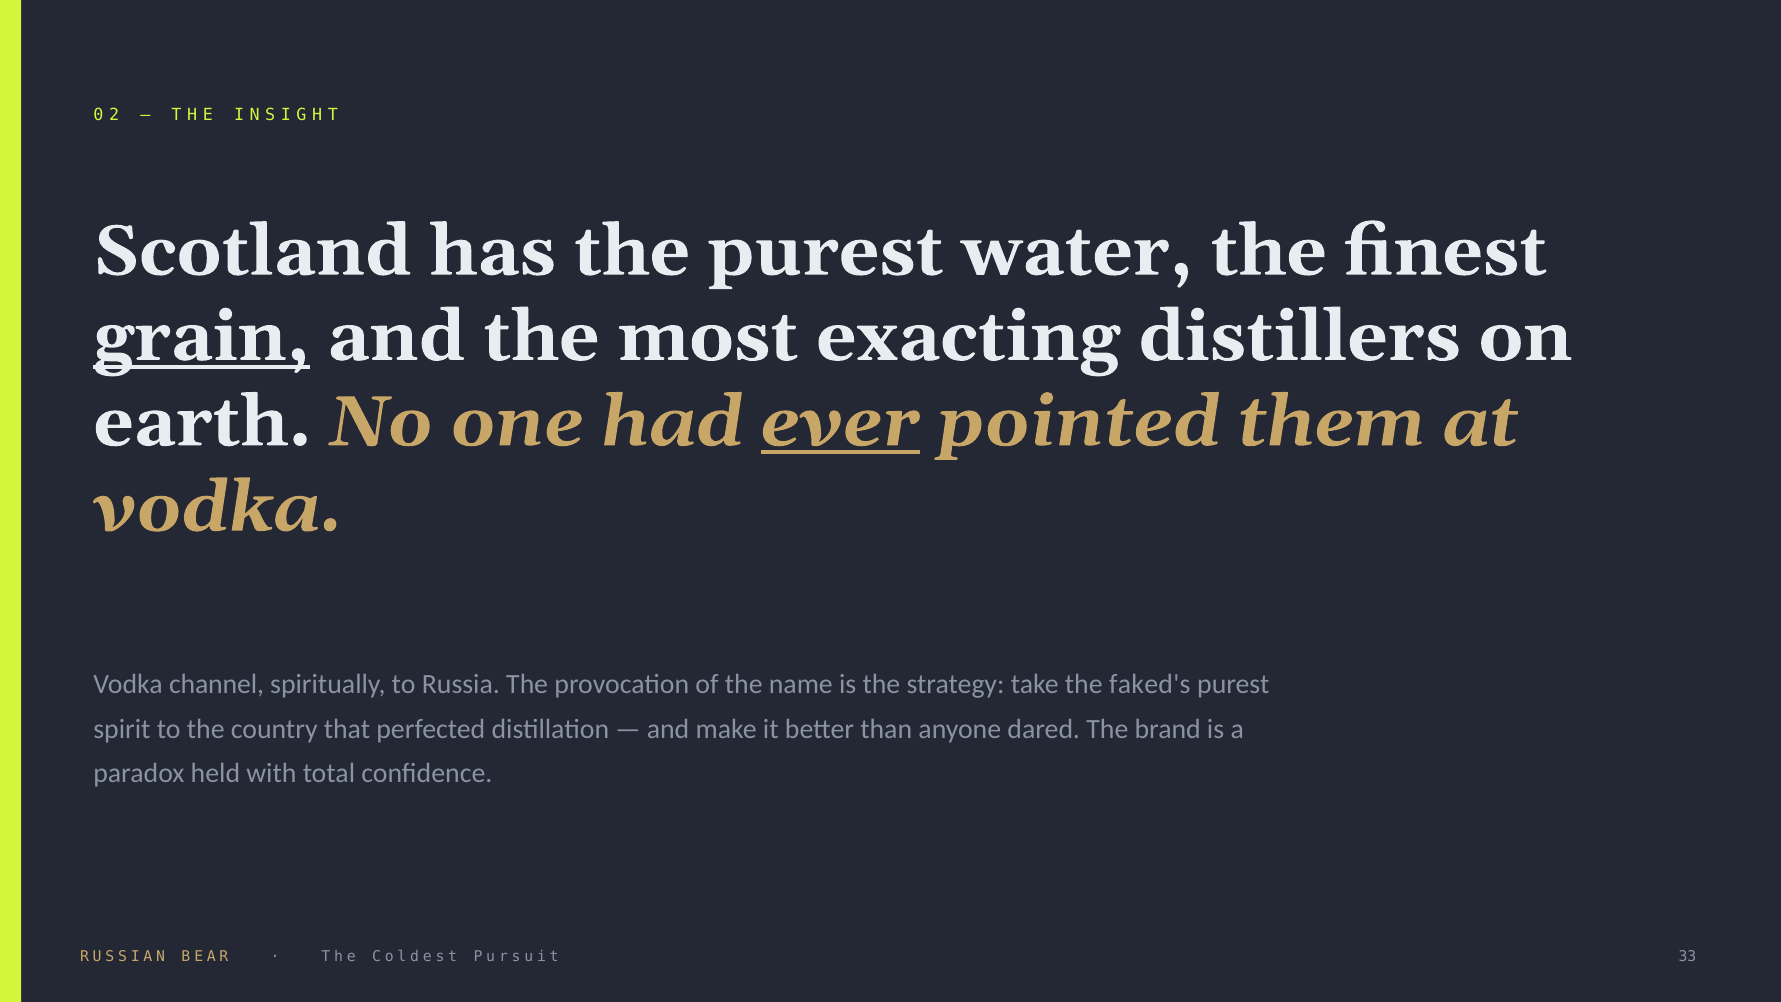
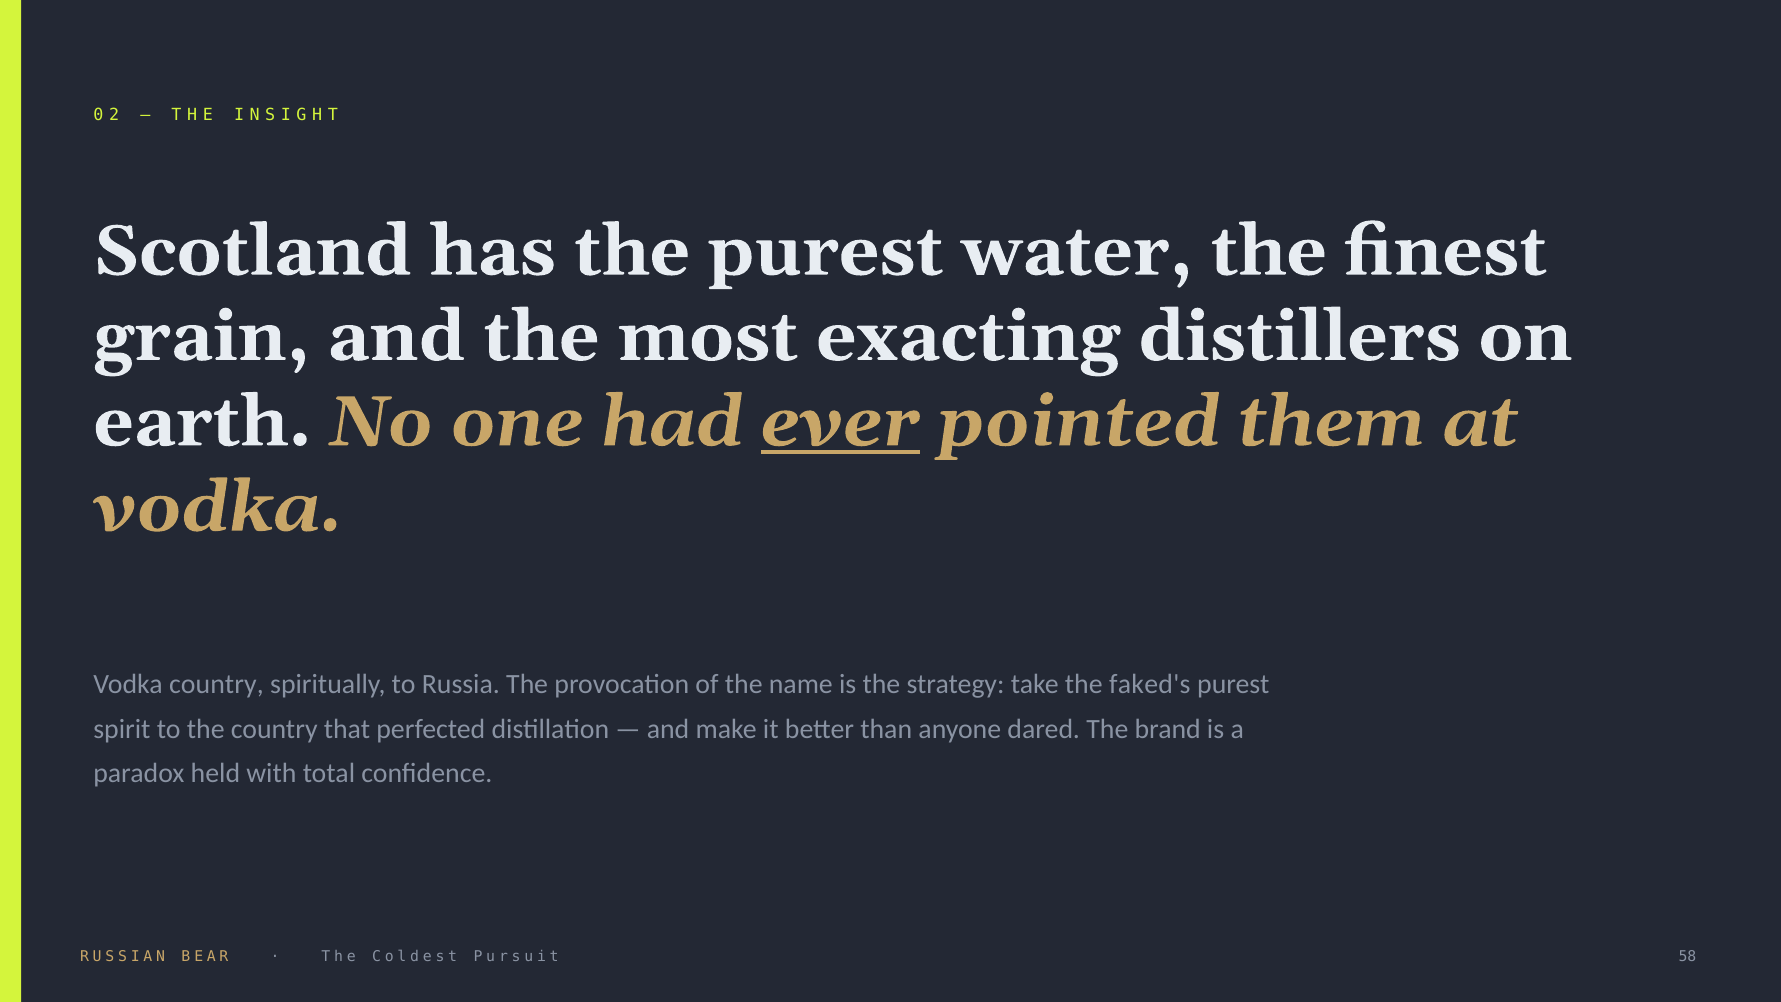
grain underline: present -> none
Vodka channel: channel -> country
33: 33 -> 58
